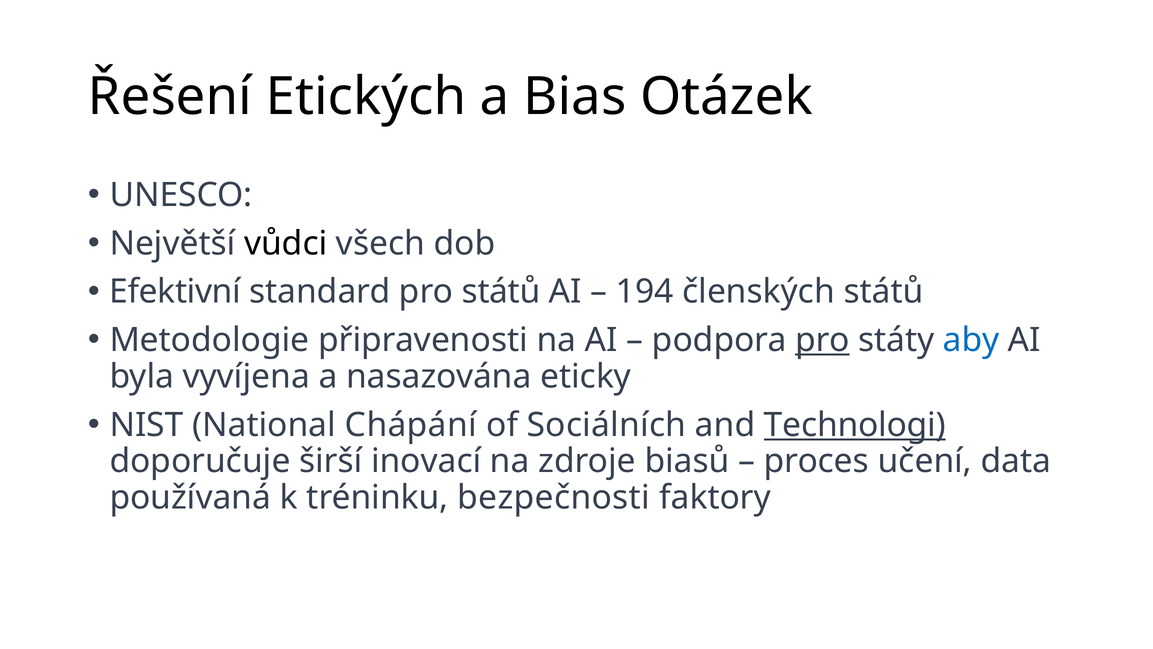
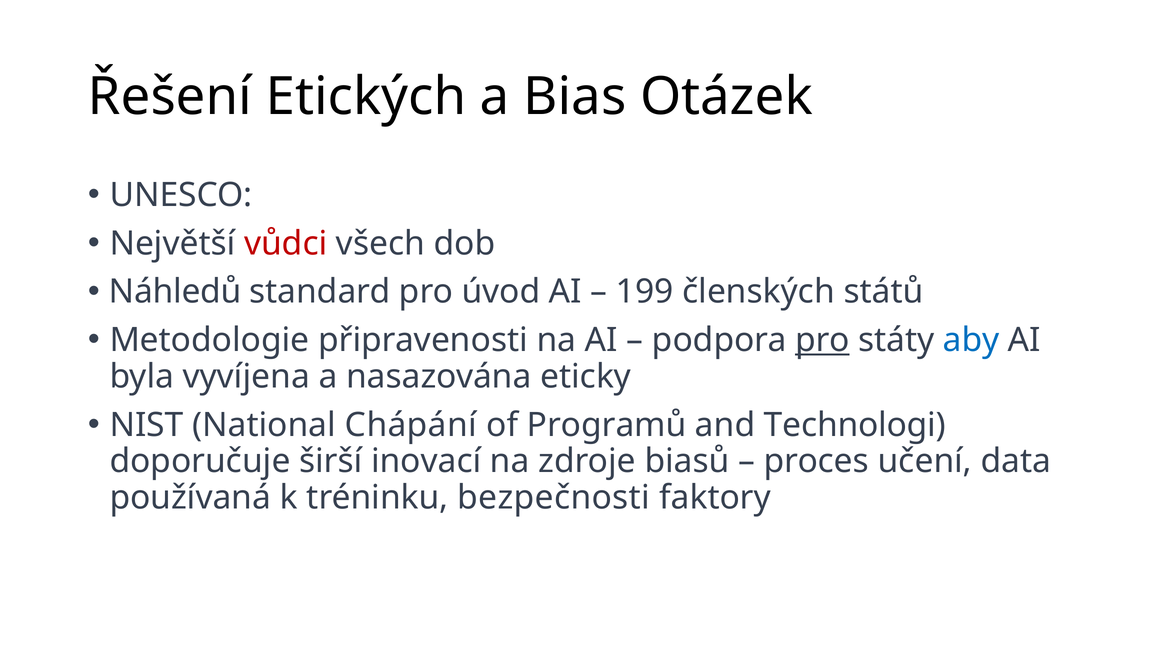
vůdci colour: black -> red
Efektivní: Efektivní -> Náhledů
pro států: států -> úvod
194: 194 -> 199
Sociálních: Sociálních -> Programů
Technologi underline: present -> none
